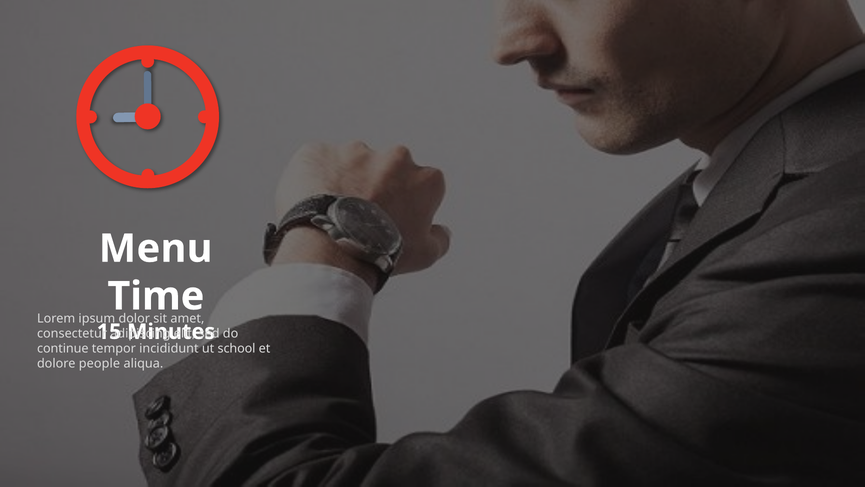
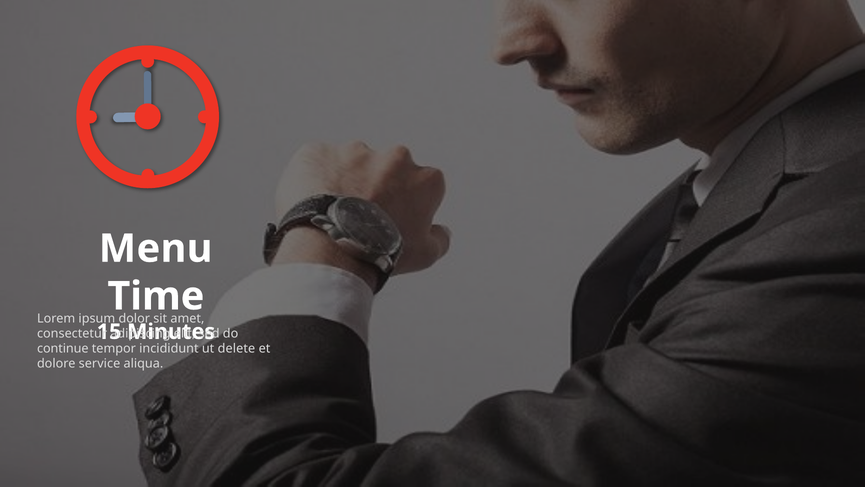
school: school -> delete
people: people -> service
